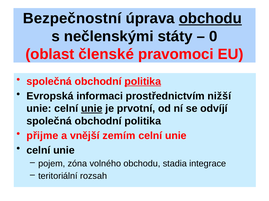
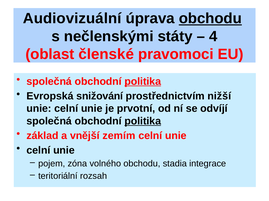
Bezpečnostní: Bezpečnostní -> Audiovizuální
0: 0 -> 4
informaci: informaci -> snižování
unie at (92, 109) underline: present -> none
politika at (143, 121) underline: none -> present
přijme: přijme -> základ
